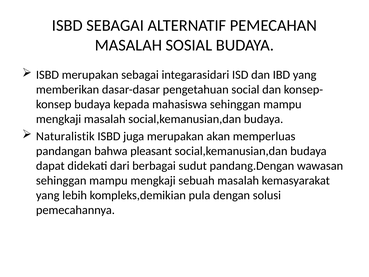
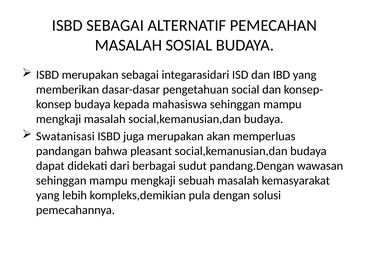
Naturalistik: Naturalistik -> Swatanisasi
